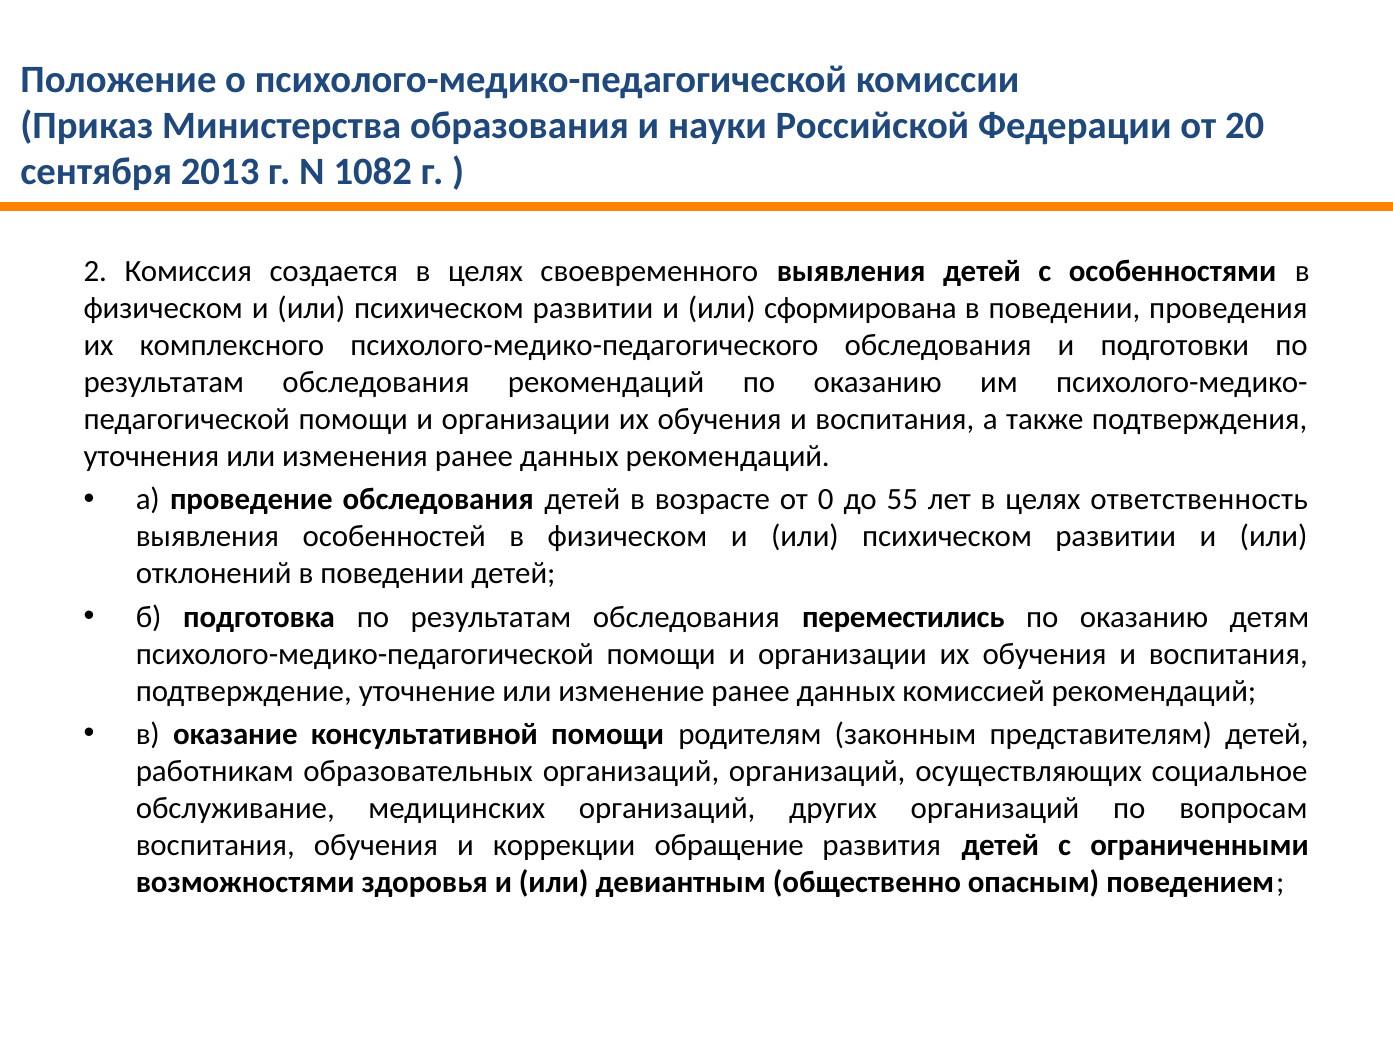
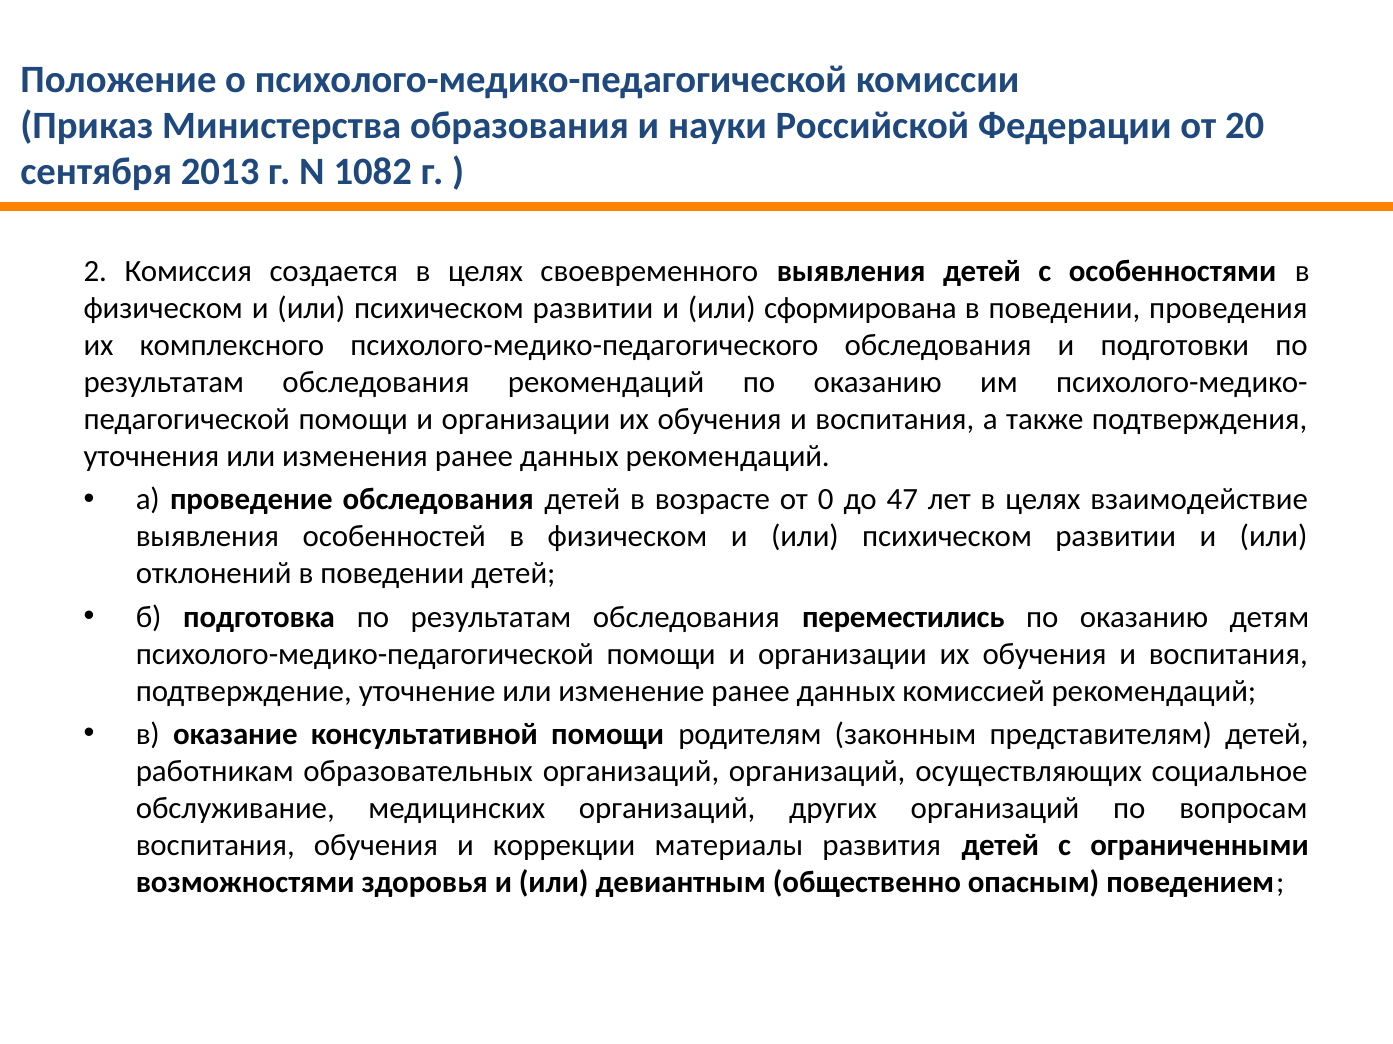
55: 55 -> 47
ответственность: ответственность -> взаимодействие
обращение: обращение -> материалы
